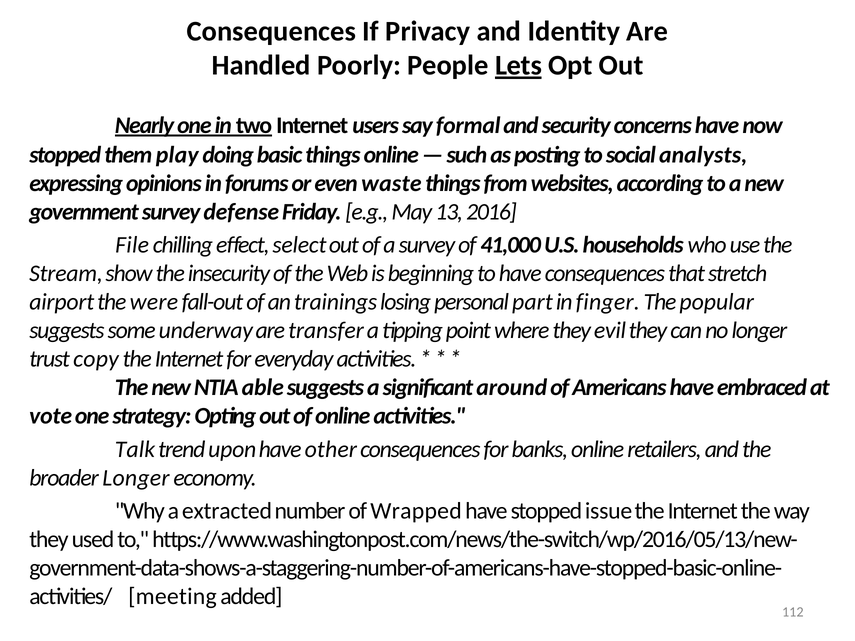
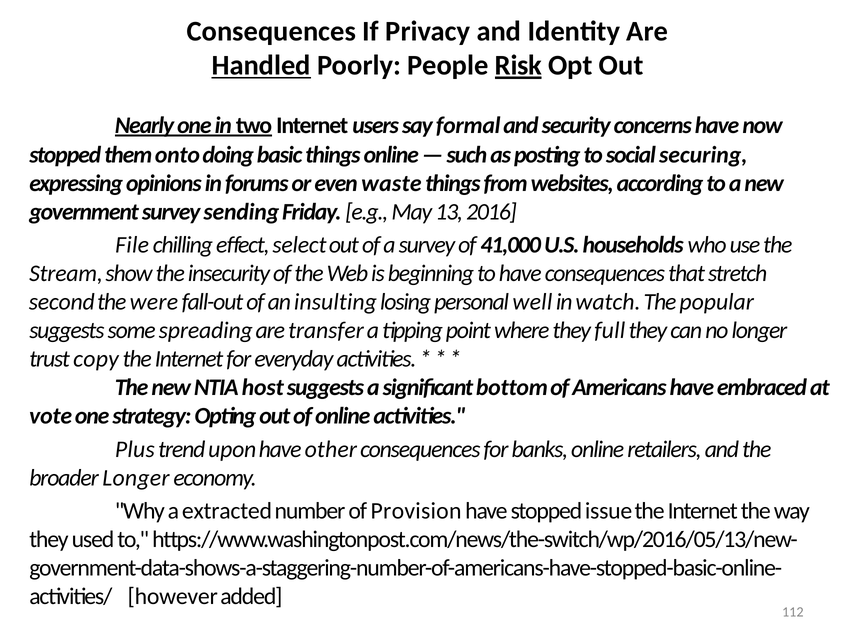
Handled underline: none -> present
Lets: Lets -> Risk
play: play -> onto
analysts: analysts -> securing
defense: defense -> sending
airport: airport -> second
trainings: trainings -> insulting
part: part -> well
finger: finger -> watch
underway: underway -> spreading
evil: evil -> full
able: able -> host
around: around -> bottom
Talk: Talk -> Plus
Wrapped: Wrapped -> Provision
meeting: meeting -> however
